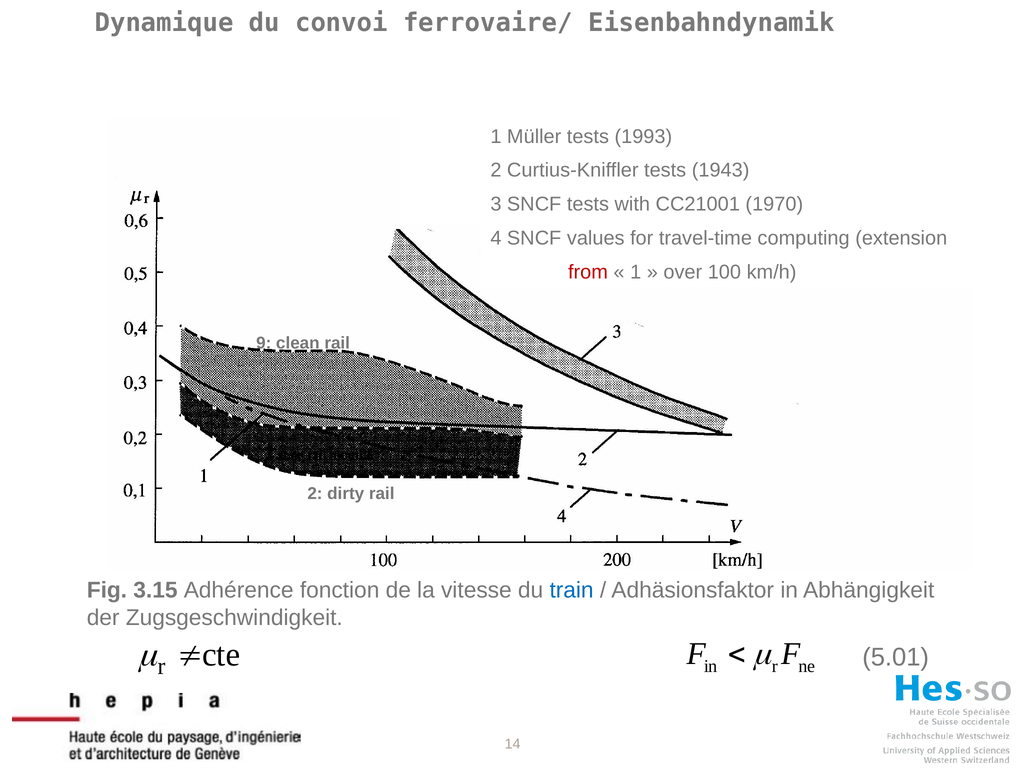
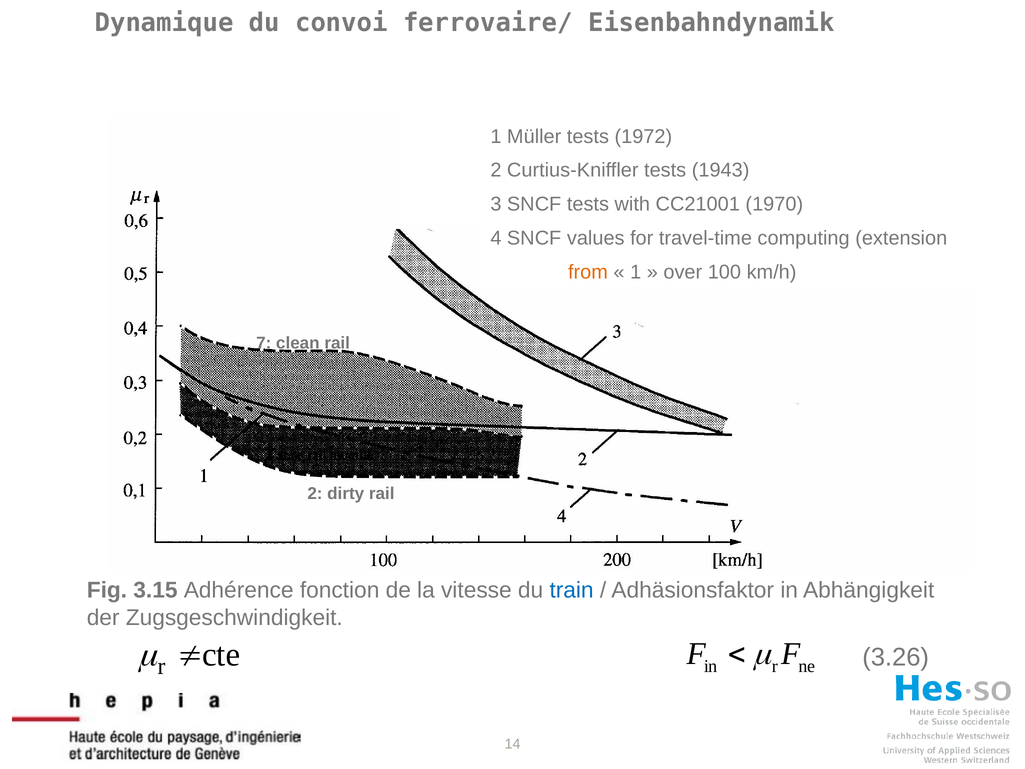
1993: 1993 -> 1972
from colour: red -> orange
9: 9 -> 7
5.01: 5.01 -> 3.26
